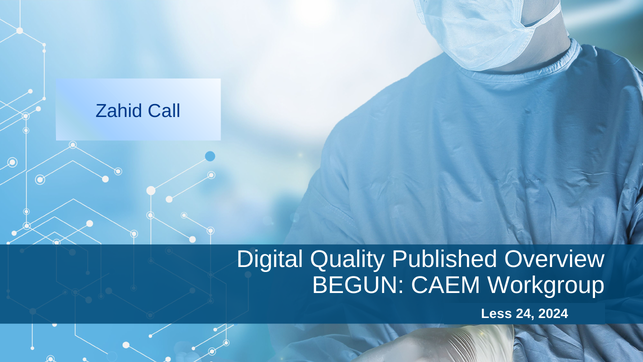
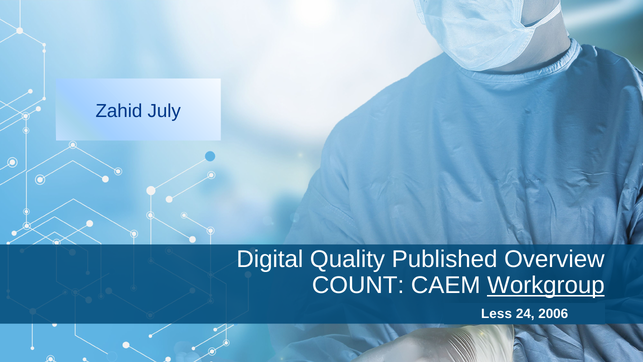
Call: Call -> July
BEGUN: BEGUN -> COUNT
Workgroup underline: none -> present
2024: 2024 -> 2006
